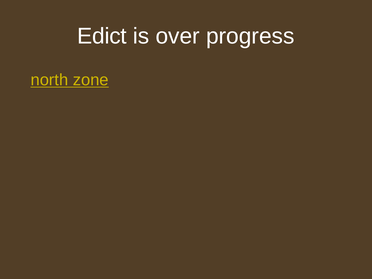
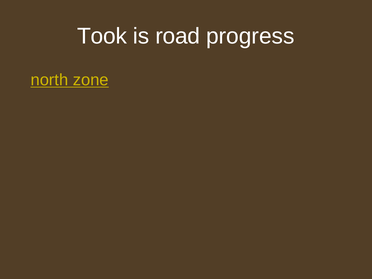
Edict: Edict -> Took
over: over -> road
